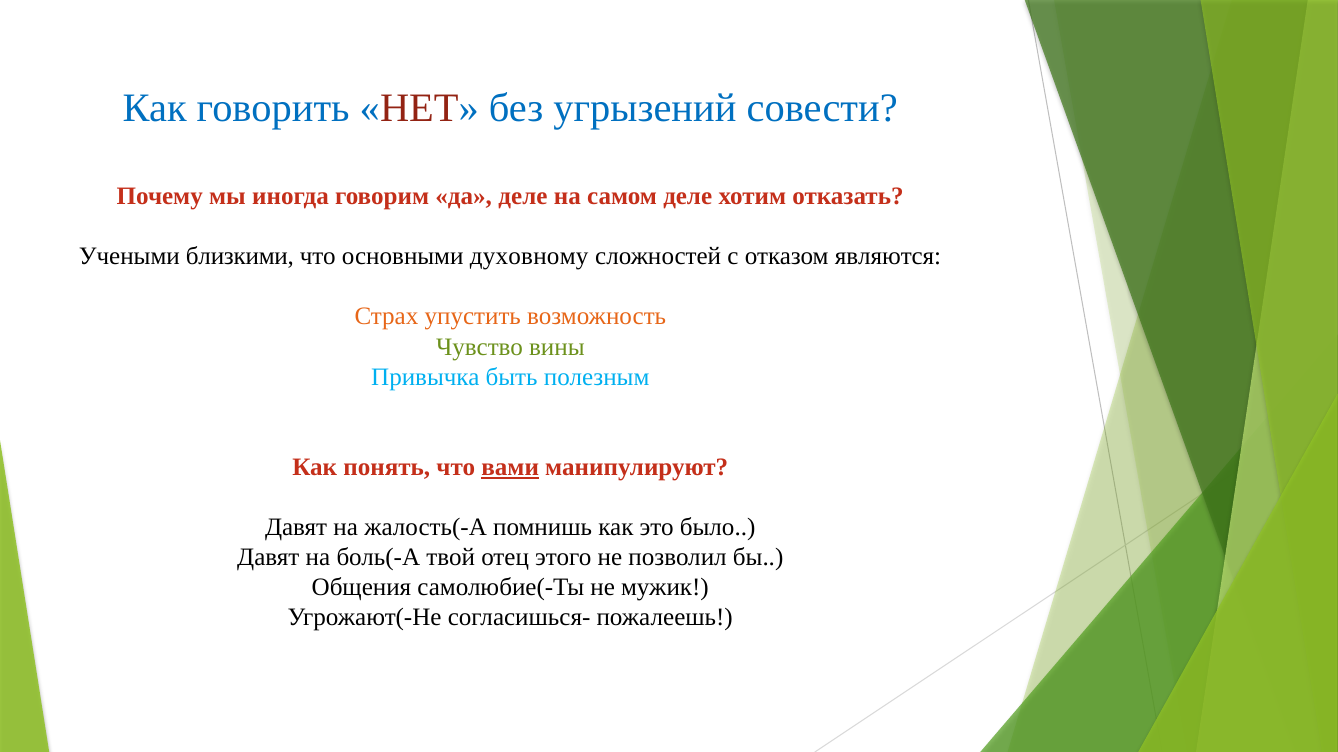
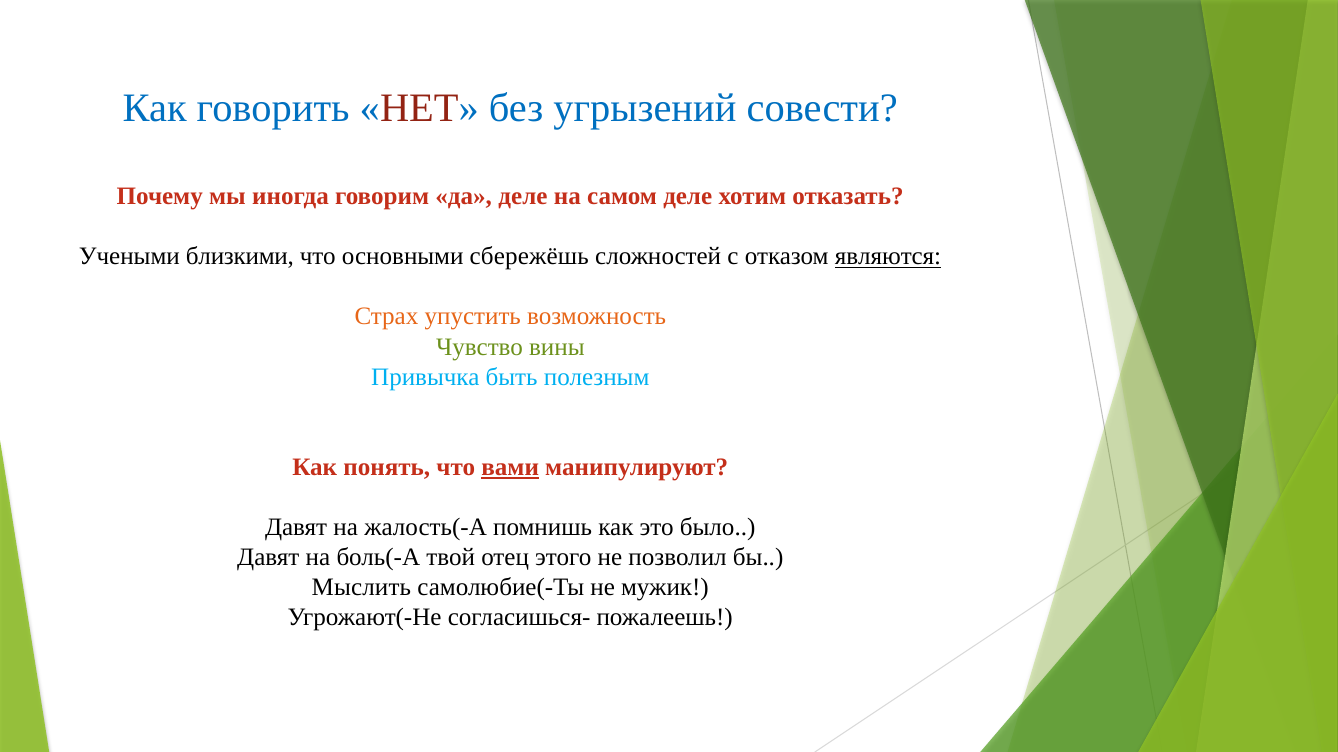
духовному: духовному -> сбережёшь
являются underline: none -> present
Общения: Общения -> Мыслить
